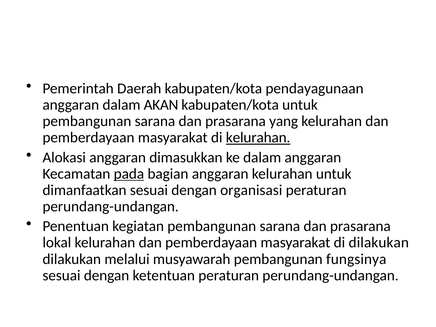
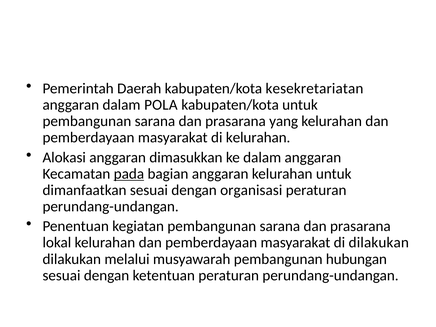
pendayagunaan: pendayagunaan -> kesekretariatan
AKAN: AKAN -> POLA
kelurahan at (258, 138) underline: present -> none
fungsinya: fungsinya -> hubungan
